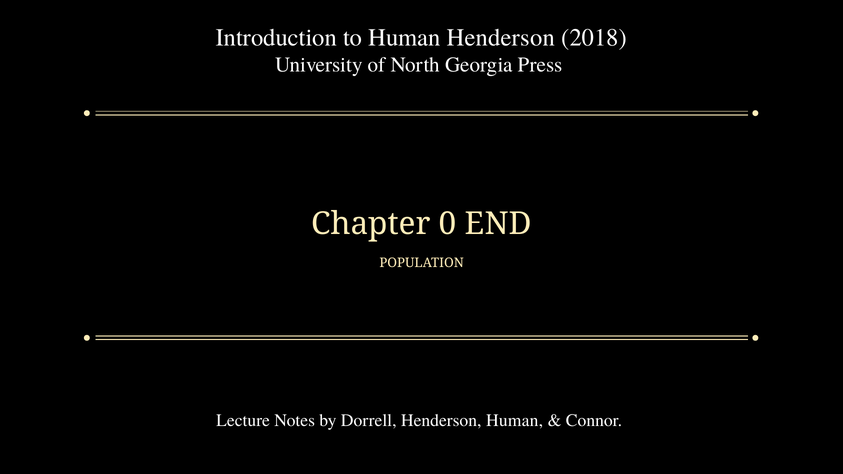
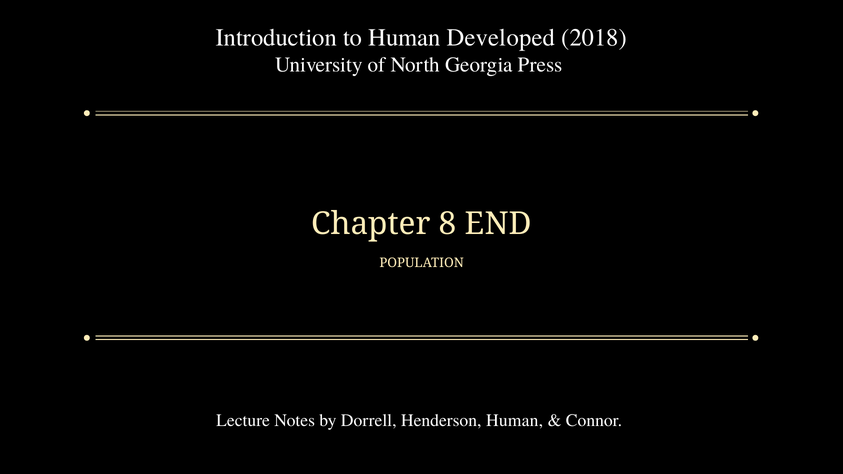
Human Henderson: Henderson -> Developed
0: 0 -> 8
